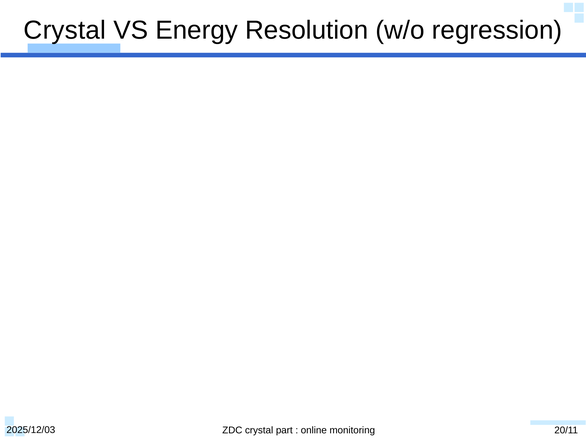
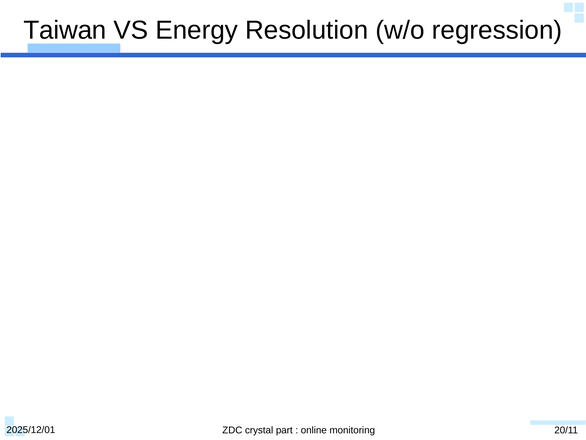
Crystal at (65, 30): Crystal -> Taiwan
2025/12/03: 2025/12/03 -> 2025/12/01
